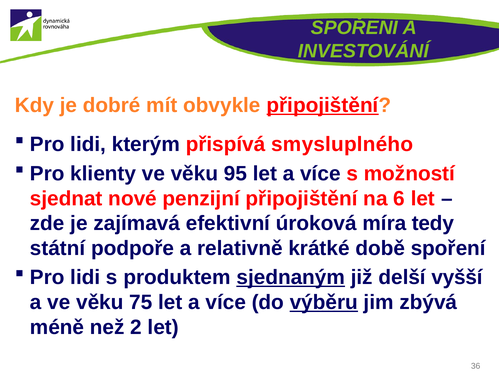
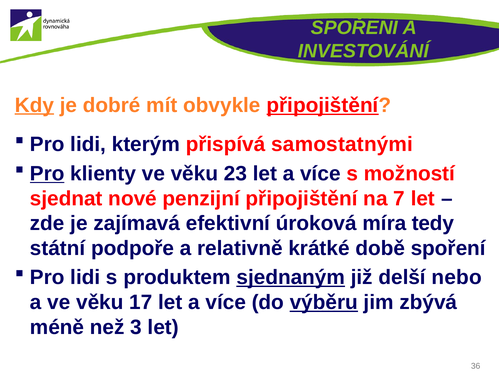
Kdy underline: none -> present
smysluplného: smysluplného -> samostatnými
Pro at (47, 174) underline: none -> present
95: 95 -> 23
6: 6 -> 7
vyšší: vyšší -> nebo
75: 75 -> 17
2: 2 -> 3
